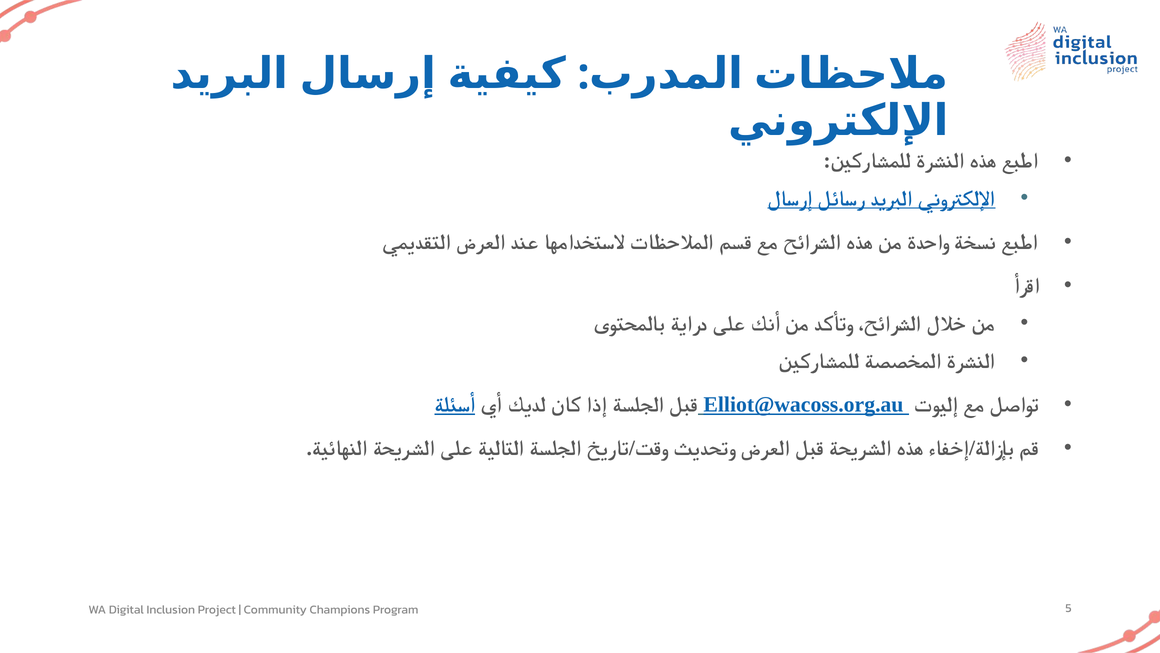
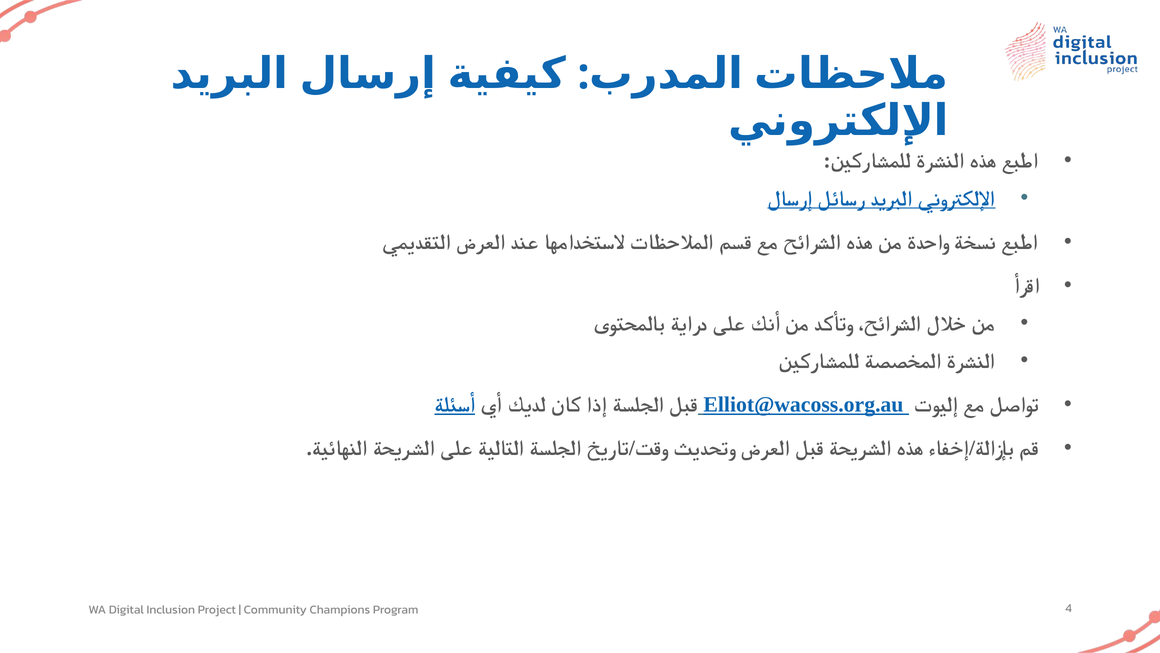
5: 5 -> 4
